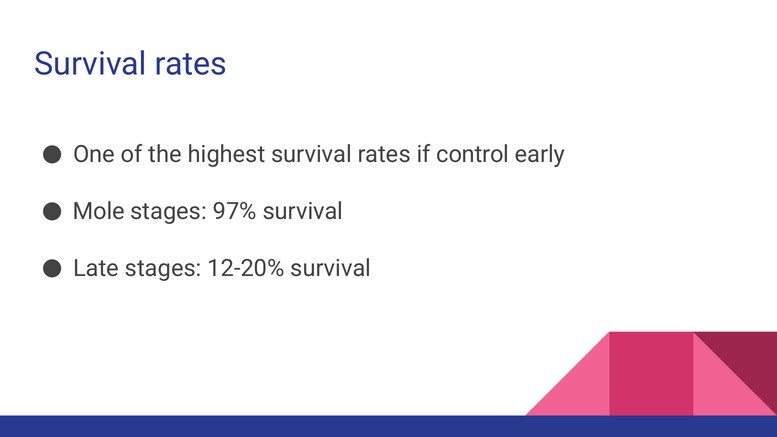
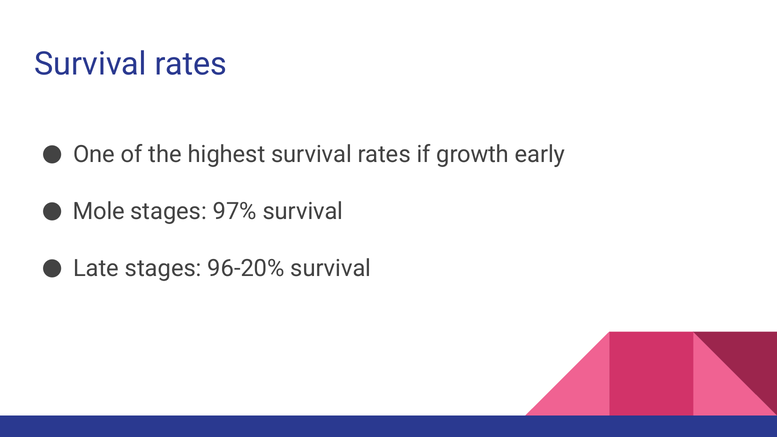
control: control -> growth
12-20%: 12-20% -> 96-20%
